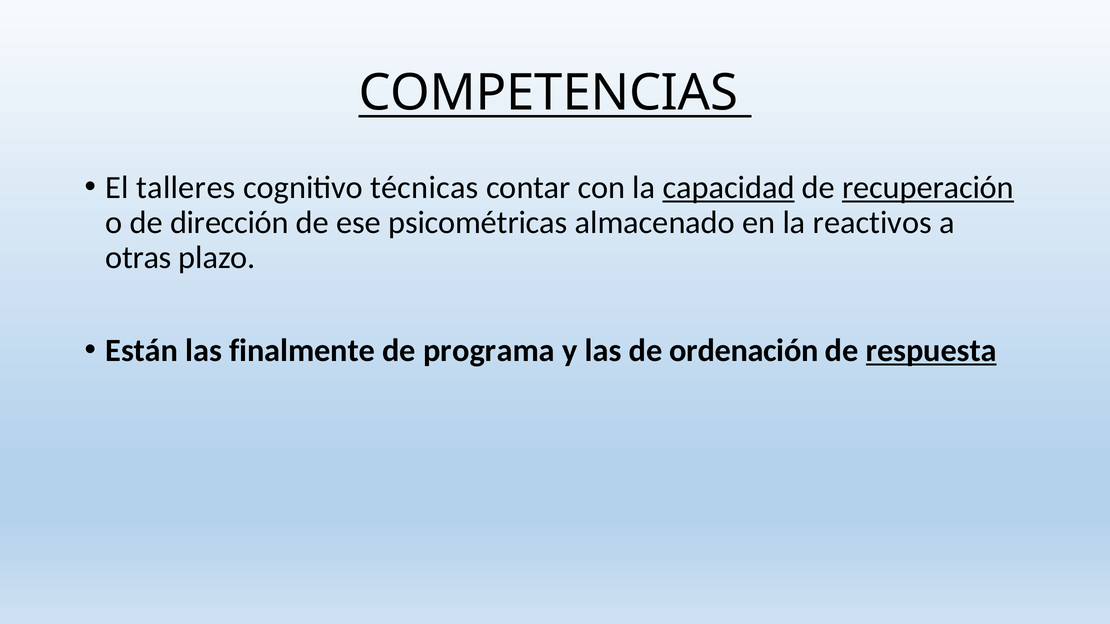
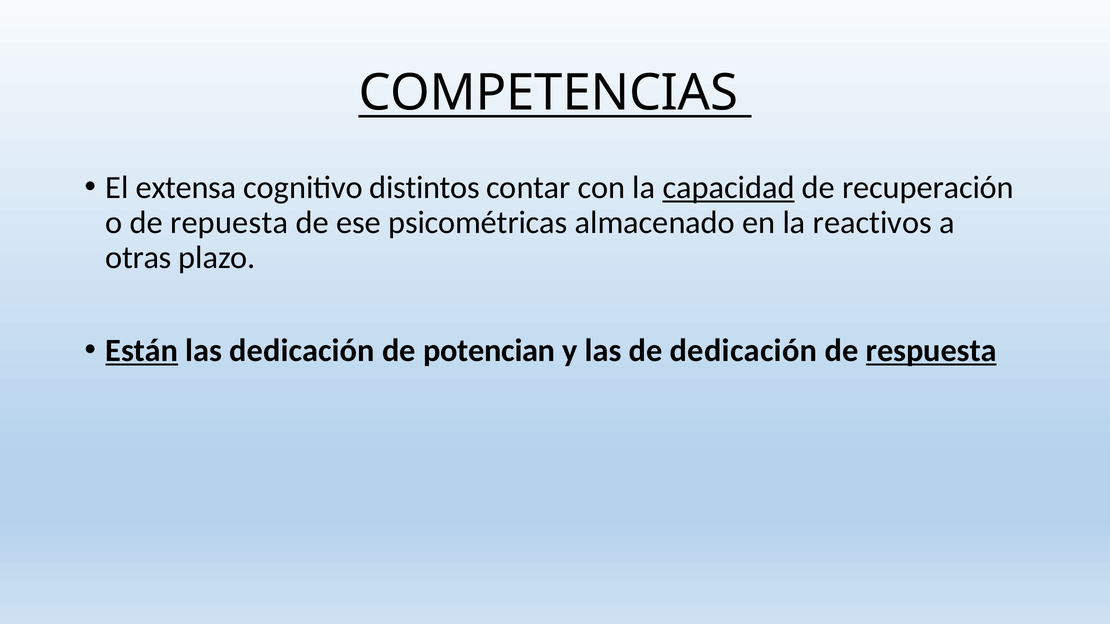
talleres: talleres -> extensa
técnicas: técnicas -> distintos
recuperación underline: present -> none
dirección: dirección -> repuesta
Están underline: none -> present
las finalmente: finalmente -> dedicación
programa: programa -> potencian
de ordenación: ordenación -> dedicación
